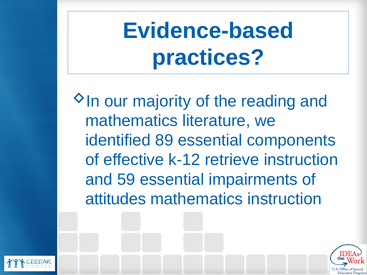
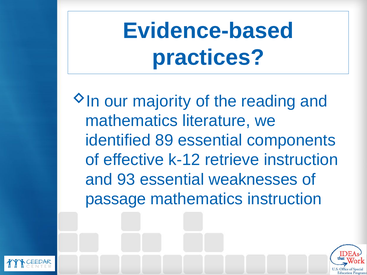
59: 59 -> 93
impairments: impairments -> weaknesses
attitudes: attitudes -> passage
